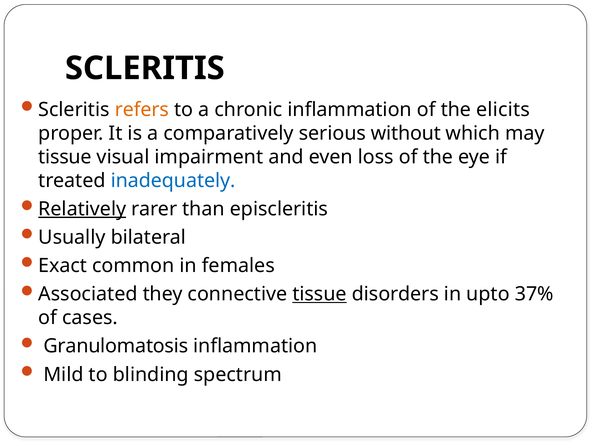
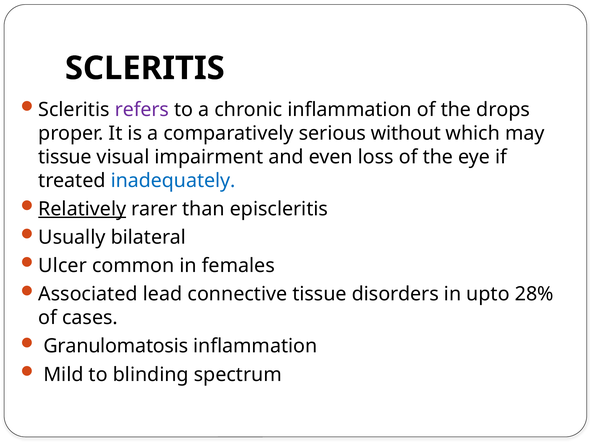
refers colour: orange -> purple
elicits: elicits -> drops
Exact: Exact -> Ulcer
they: they -> lead
tissue at (320, 294) underline: present -> none
37%: 37% -> 28%
